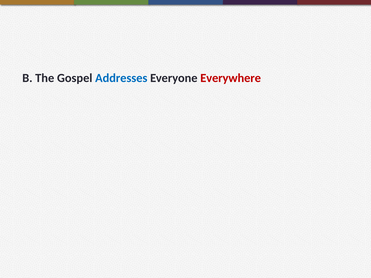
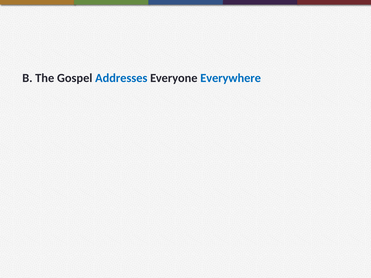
Everywhere colour: red -> blue
